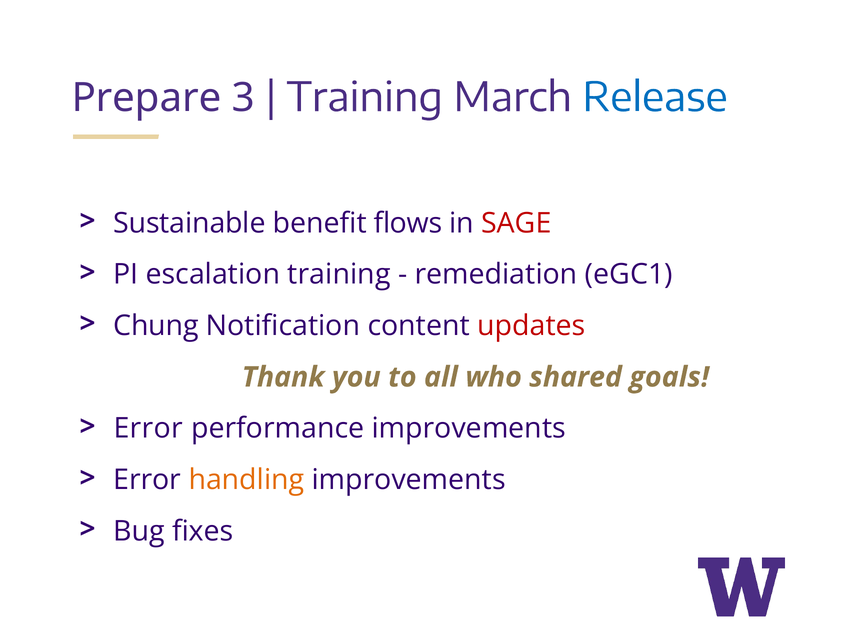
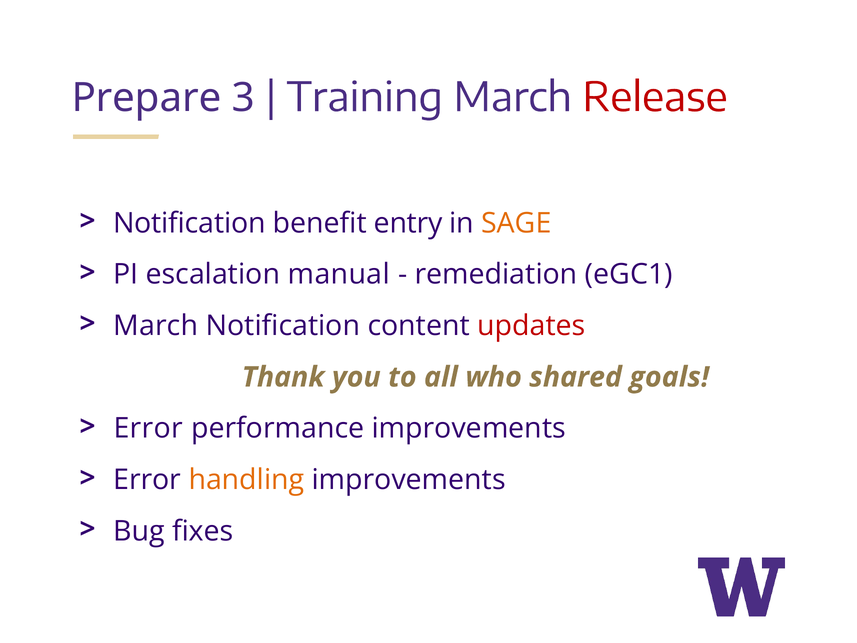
Release colour: blue -> red
Sustainable at (189, 223): Sustainable -> Notification
flows: flows -> entry
SAGE colour: red -> orange
escalation training: training -> manual
Chung at (156, 326): Chung -> March
